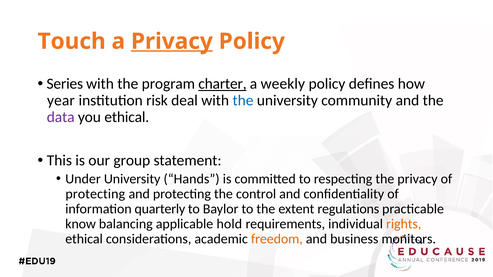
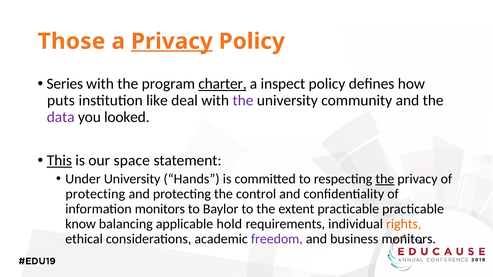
Touch: Touch -> Those
weekly: weekly -> inspect
year: year -> puts
risk: risk -> like
the at (243, 101) colour: blue -> purple
you ethical: ethical -> looked
This underline: none -> present
group: group -> space
the at (385, 179) underline: none -> present
information quarterly: quarterly -> monitors
extent regulations: regulations -> practicable
freedom colour: orange -> purple
